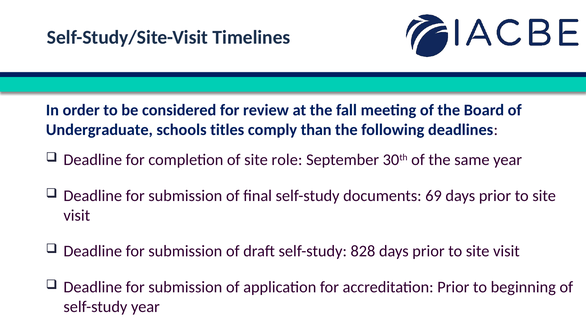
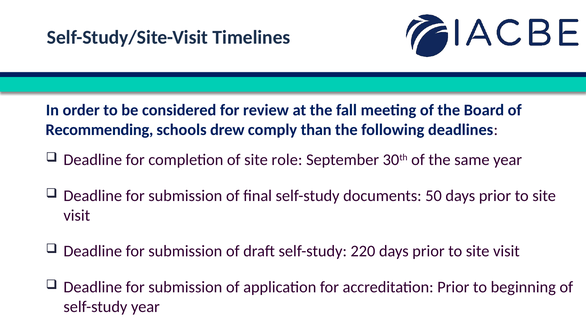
Undergraduate: Undergraduate -> Recommending
titles: titles -> drew
69: 69 -> 50
828: 828 -> 220
